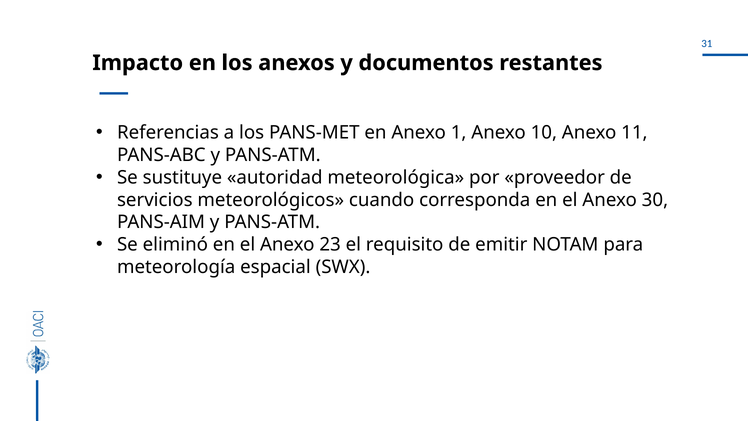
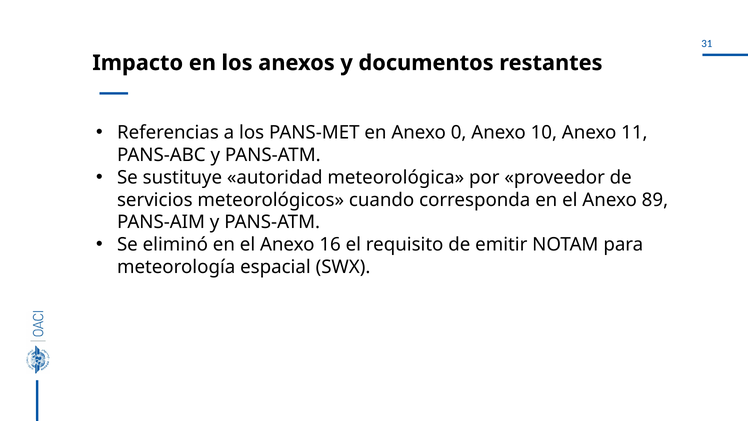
1: 1 -> 0
30: 30 -> 89
23: 23 -> 16
